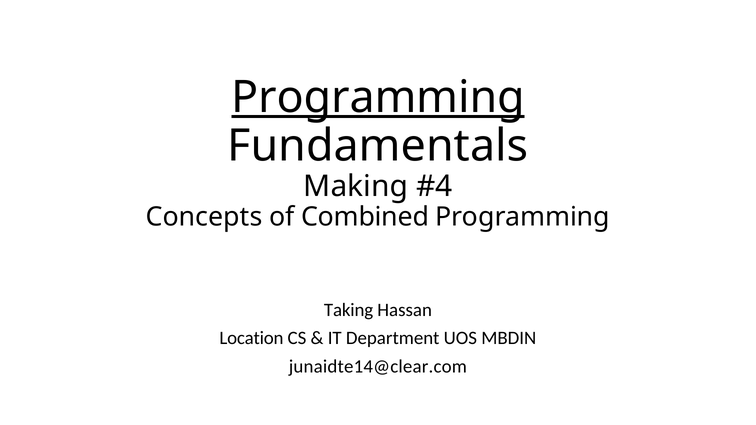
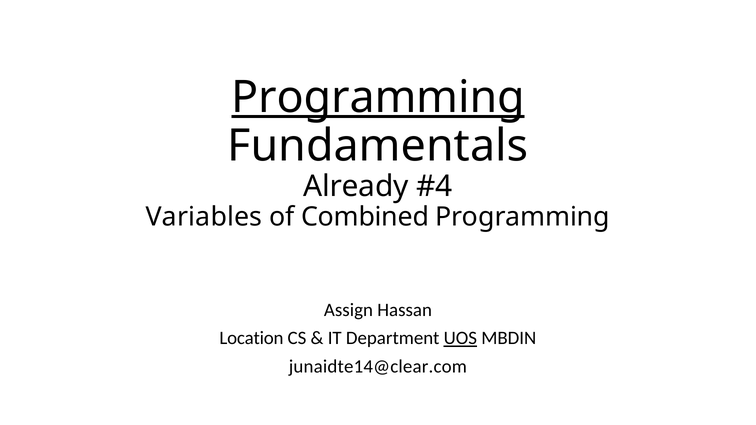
Making: Making -> Already
Concepts: Concepts -> Variables
Taking: Taking -> Assign
UOS underline: none -> present
